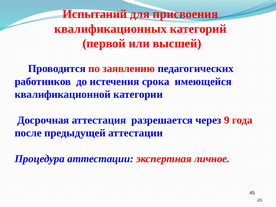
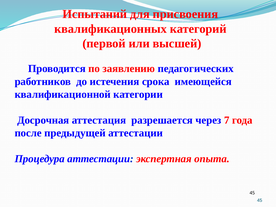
9: 9 -> 7
личное: личное -> опыта
